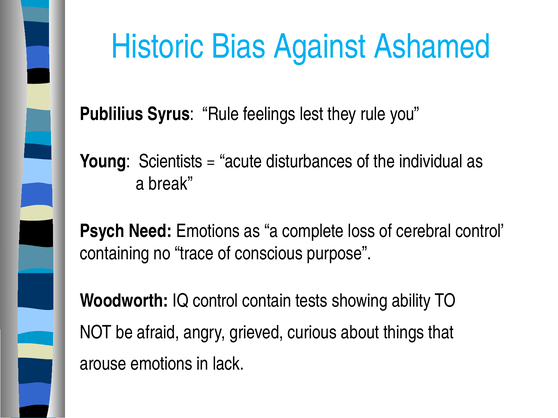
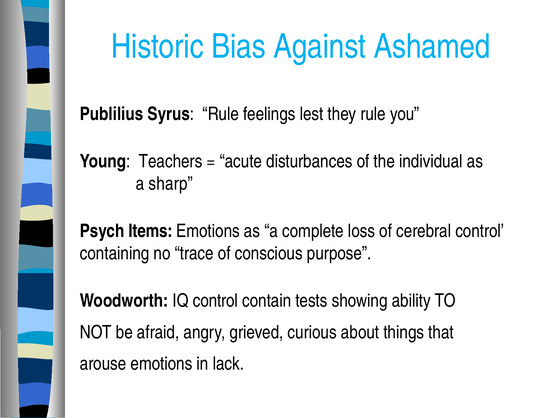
Scientists: Scientists -> Teachers
break: break -> sharp
Need: Need -> Items
